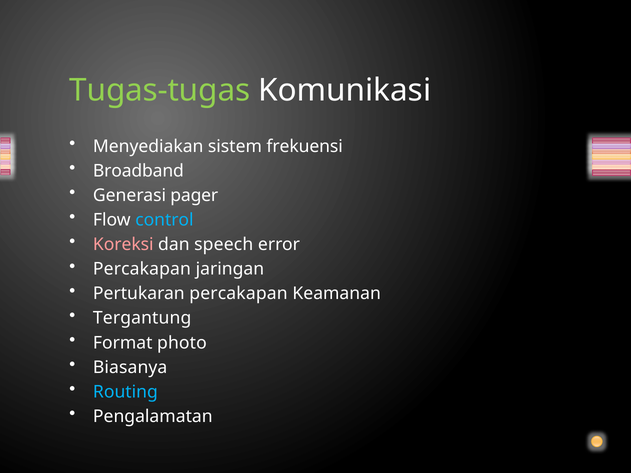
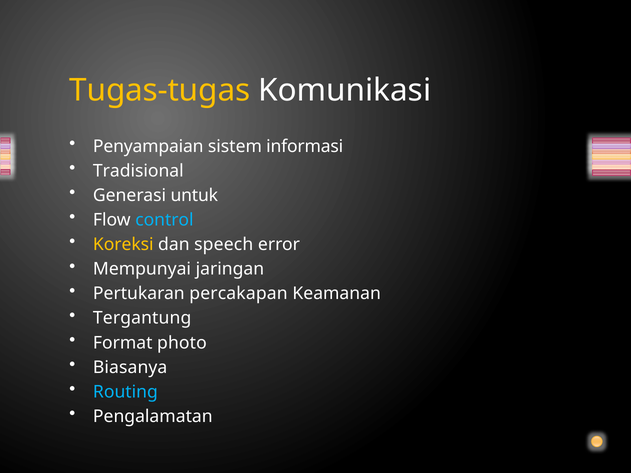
Tugas-tugas colour: light green -> yellow
Menyediakan: Menyediakan -> Penyampaian
frekuensi: frekuensi -> informasi
Broadband: Broadband -> Tradisional
pager: pager -> untuk
Koreksi colour: pink -> yellow
Percakapan at (142, 269): Percakapan -> Mempunyai
